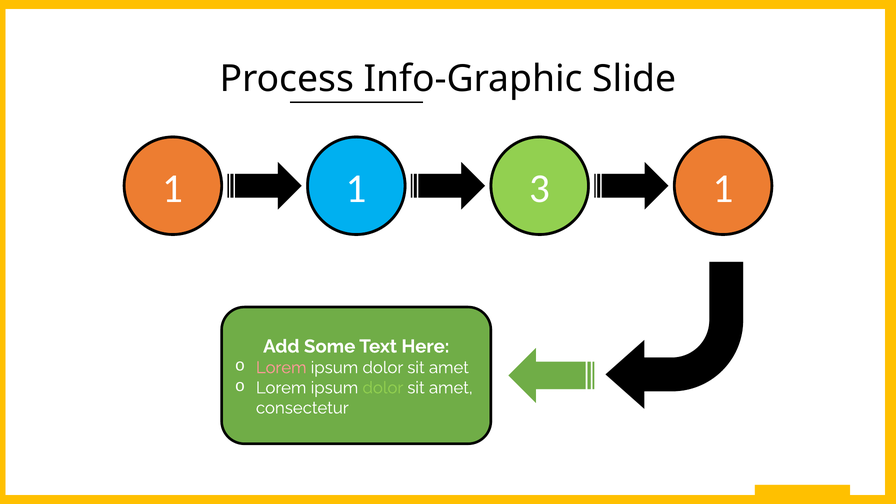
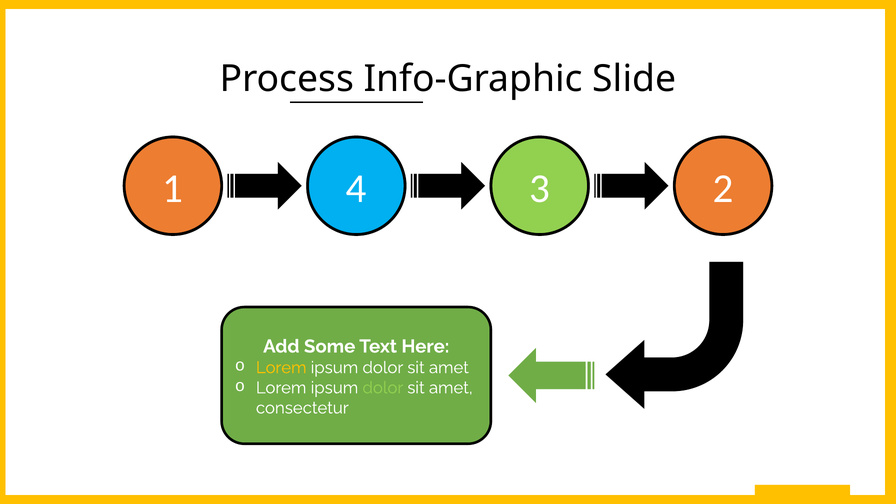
1 1: 1 -> 4
3 1: 1 -> 2
Lorem at (281, 368) colour: pink -> yellow
